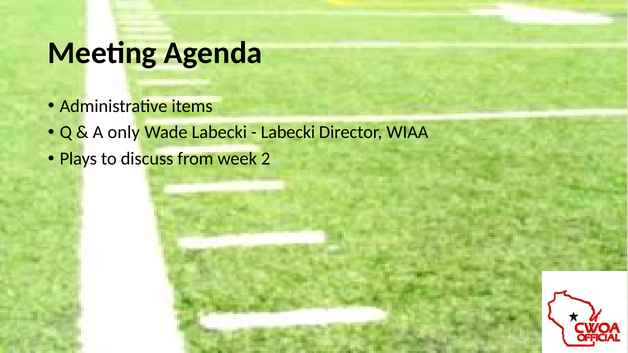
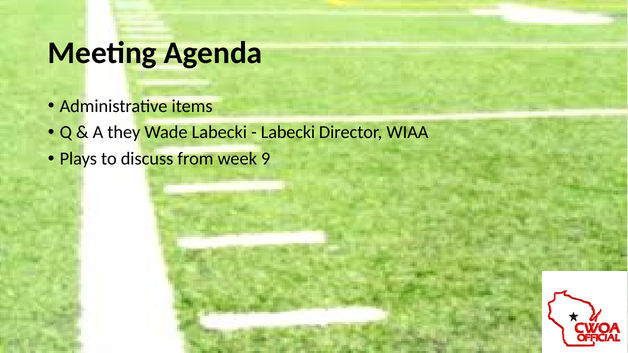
only: only -> they
2: 2 -> 9
